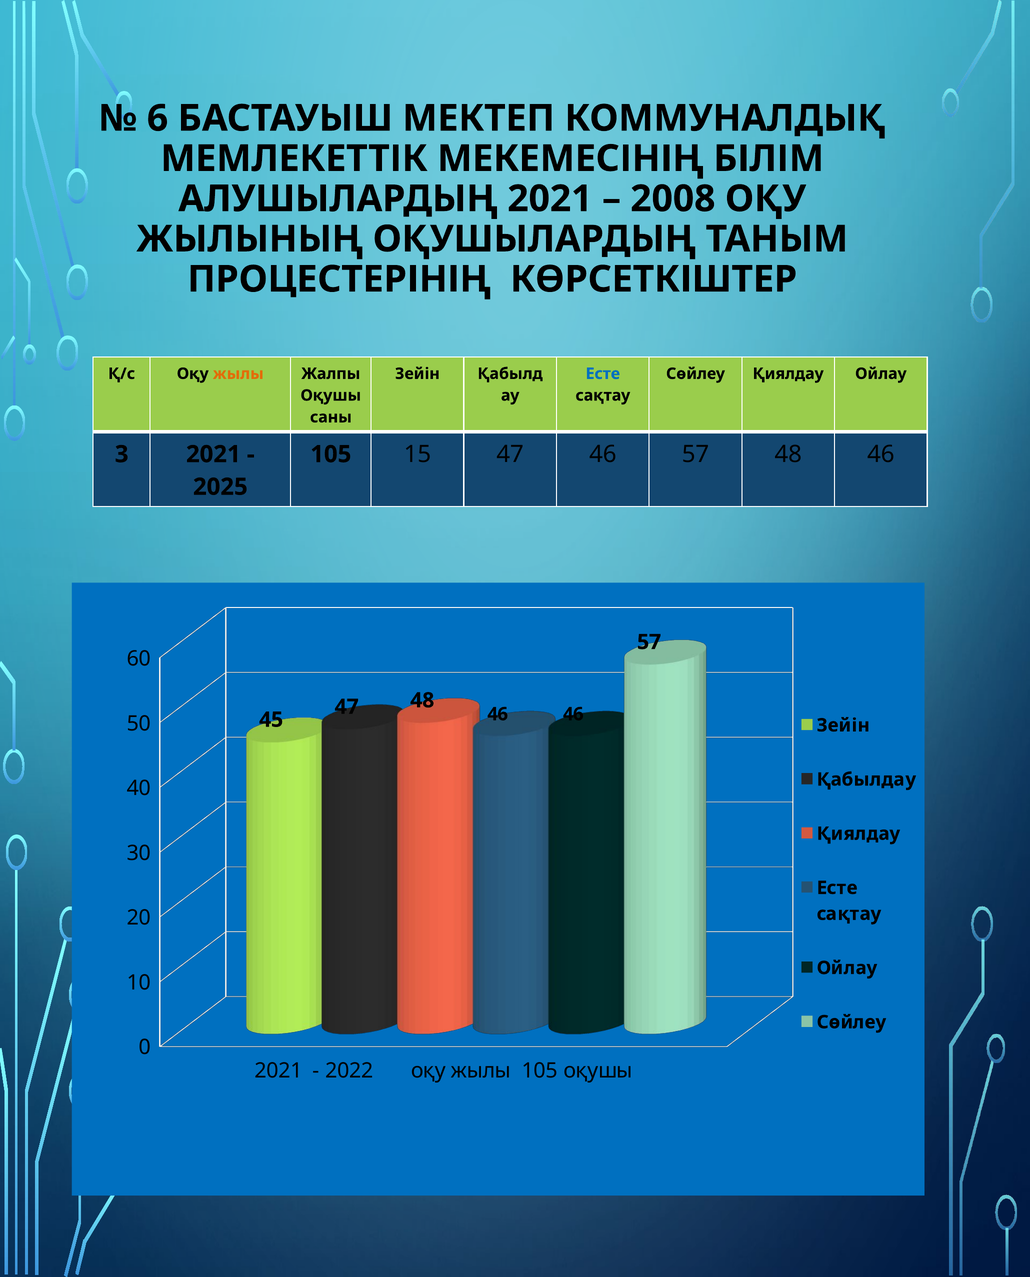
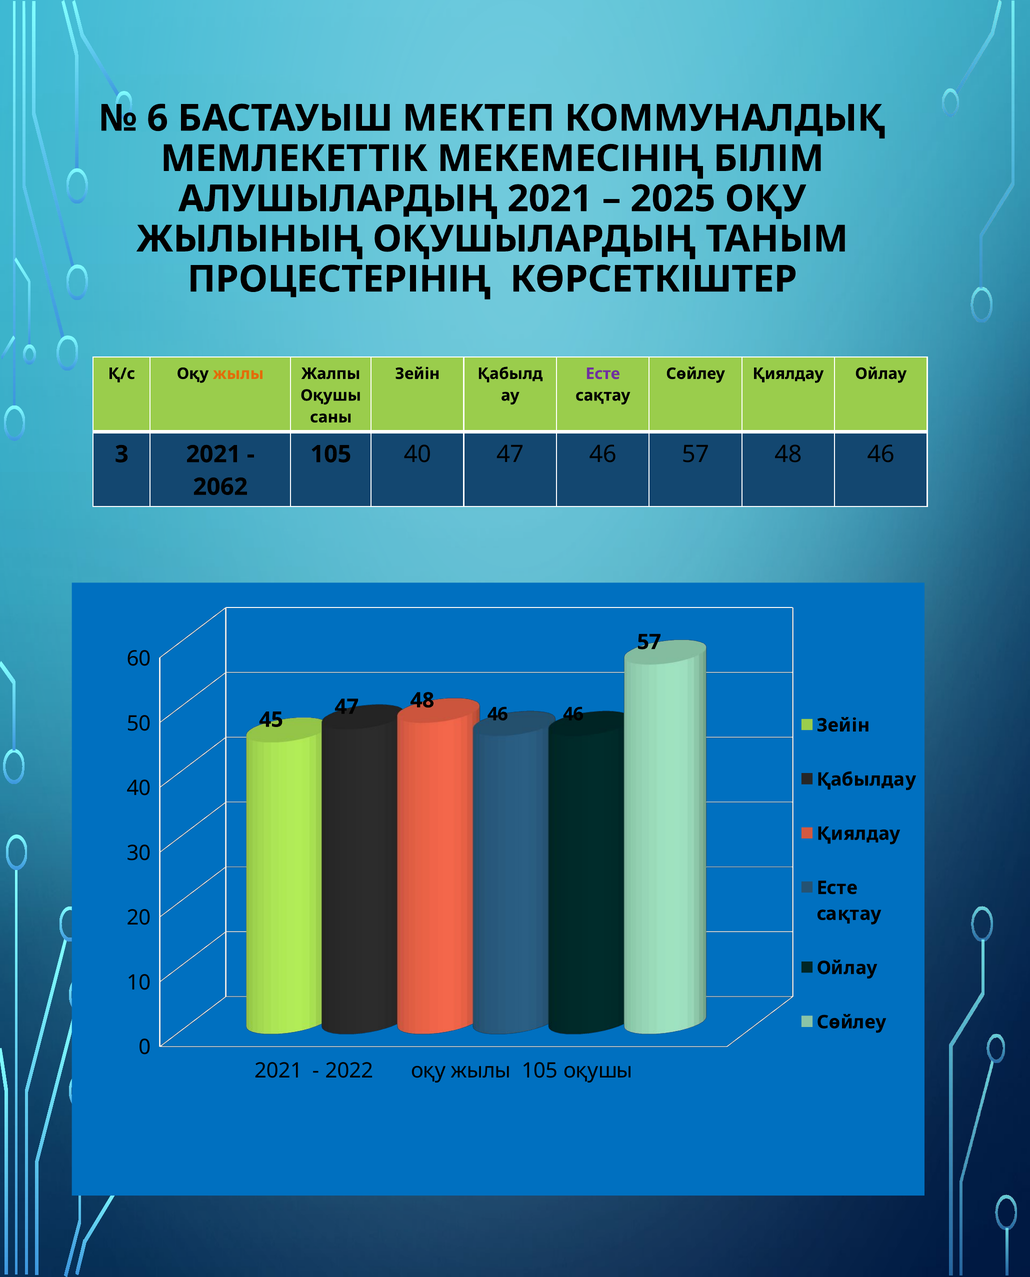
2008: 2008 -> 2025
Есте at (603, 374) colour: blue -> purple
105 15: 15 -> 40
2025: 2025 -> 2062
